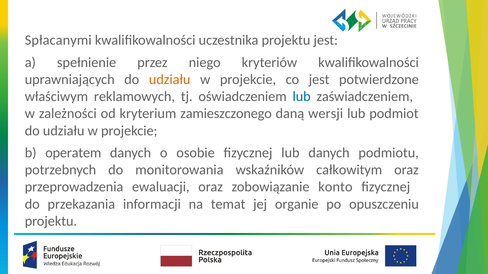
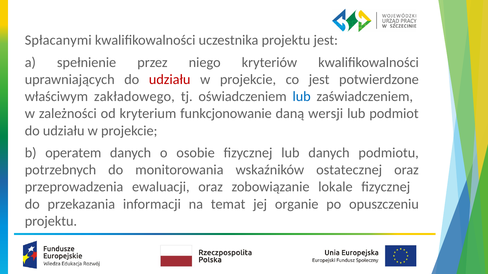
udziału at (170, 80) colour: orange -> red
reklamowych: reklamowych -> zakładowego
zamieszczonego: zamieszczonego -> funkcjonowanie
całkowitym: całkowitym -> ostatecznej
konto: konto -> lokale
